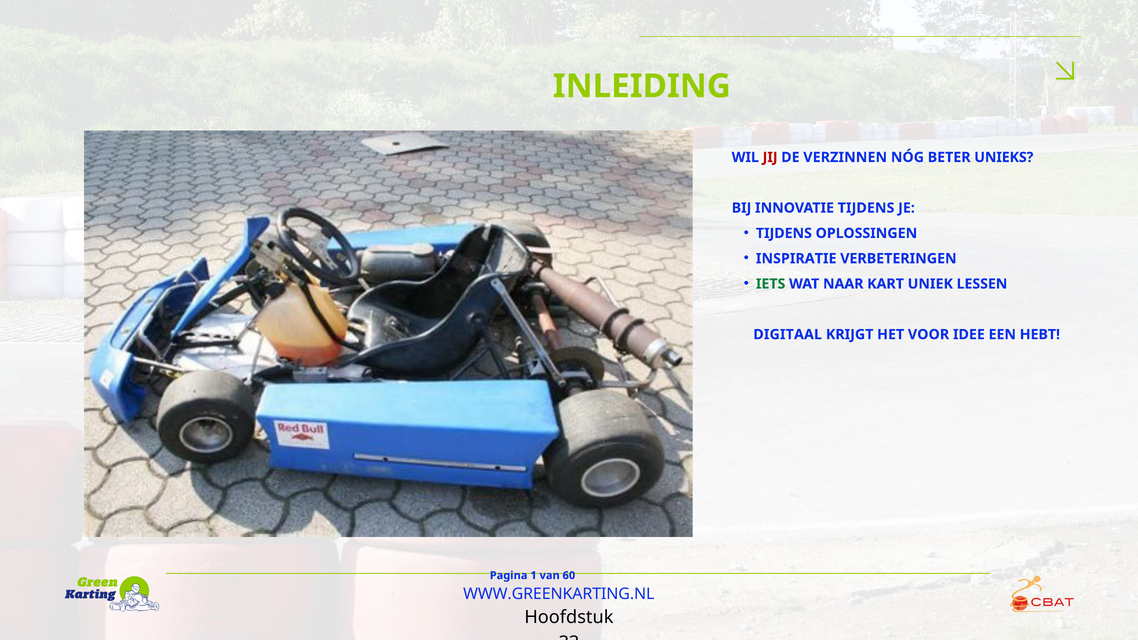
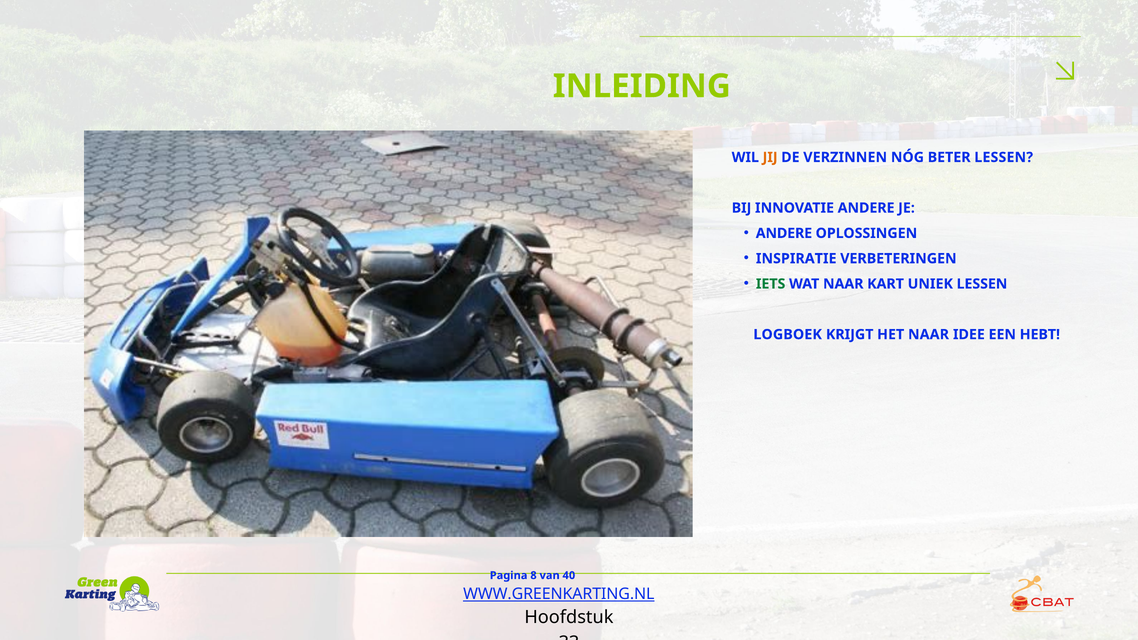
JIJ colour: red -> orange
BETER UNIEKS: UNIEKS -> LESSEN
INNOVATIE TIJDENS: TIJDENS -> ANDERE
TIJDENS at (784, 233): TIJDENS -> ANDERE
DIGITAAL: DIGITAAL -> LOGBOEK
HET VOOR: VOOR -> NAAR
1: 1 -> 8
60: 60 -> 40
WWW.GREENKARTING.NL underline: none -> present
